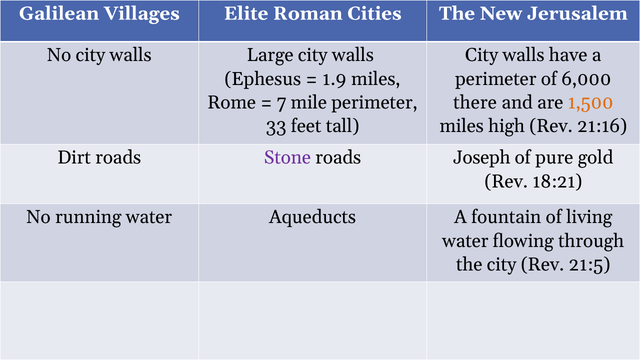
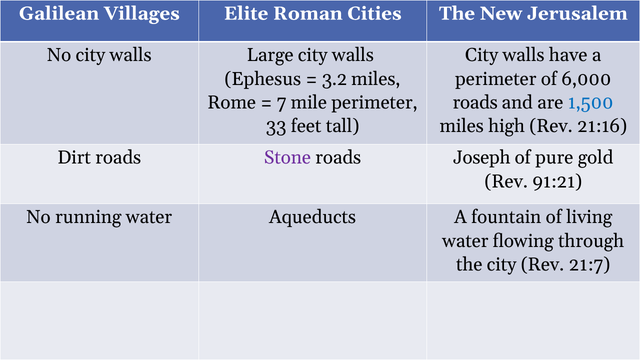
1.9: 1.9 -> 3.2
there at (475, 103): there -> roads
1,500 colour: orange -> blue
18:21: 18:21 -> 91:21
21:5: 21:5 -> 21:7
